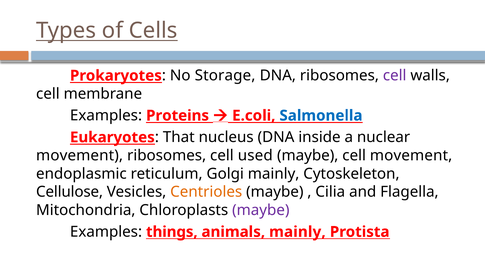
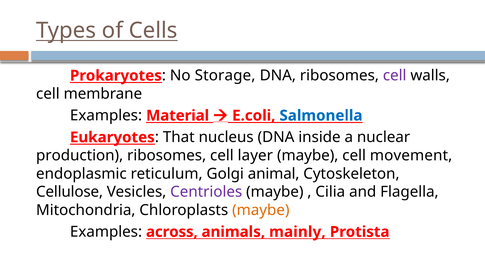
Proteins: Proteins -> Material
movement at (80, 155): movement -> production
used: used -> layer
Golgi mainly: mainly -> animal
Centrioles colour: orange -> purple
maybe at (261, 210) colour: purple -> orange
things: things -> across
